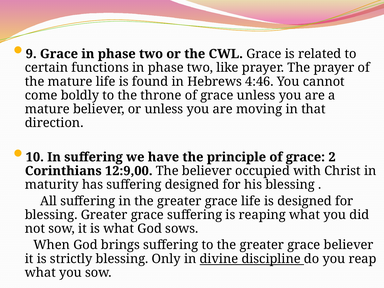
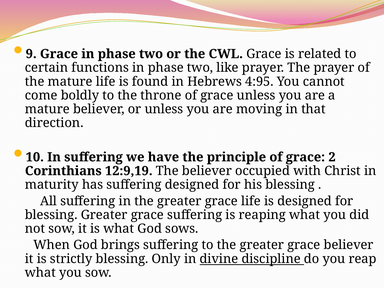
4:46: 4:46 -> 4:95
12:9,00: 12:9,00 -> 12:9,19
